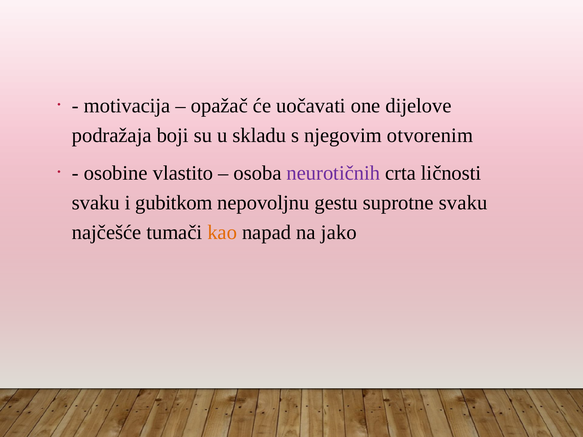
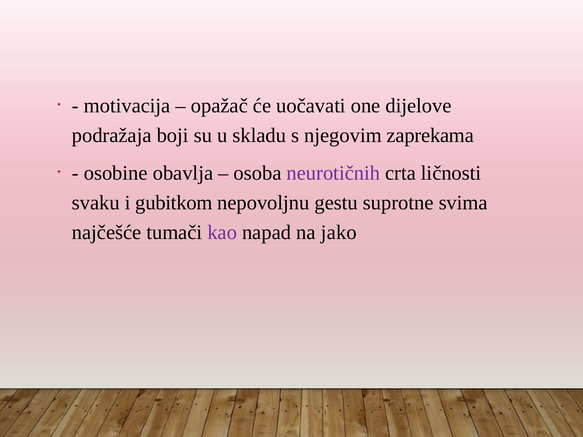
otvorenim: otvorenim -> zaprekama
vlastito: vlastito -> obavlja
suprotne svaku: svaku -> svima
kao colour: orange -> purple
